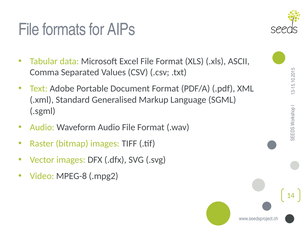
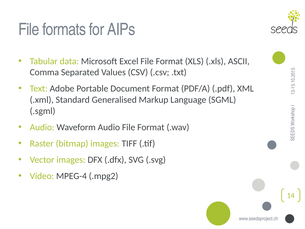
MPEG-8: MPEG-8 -> MPEG-4
